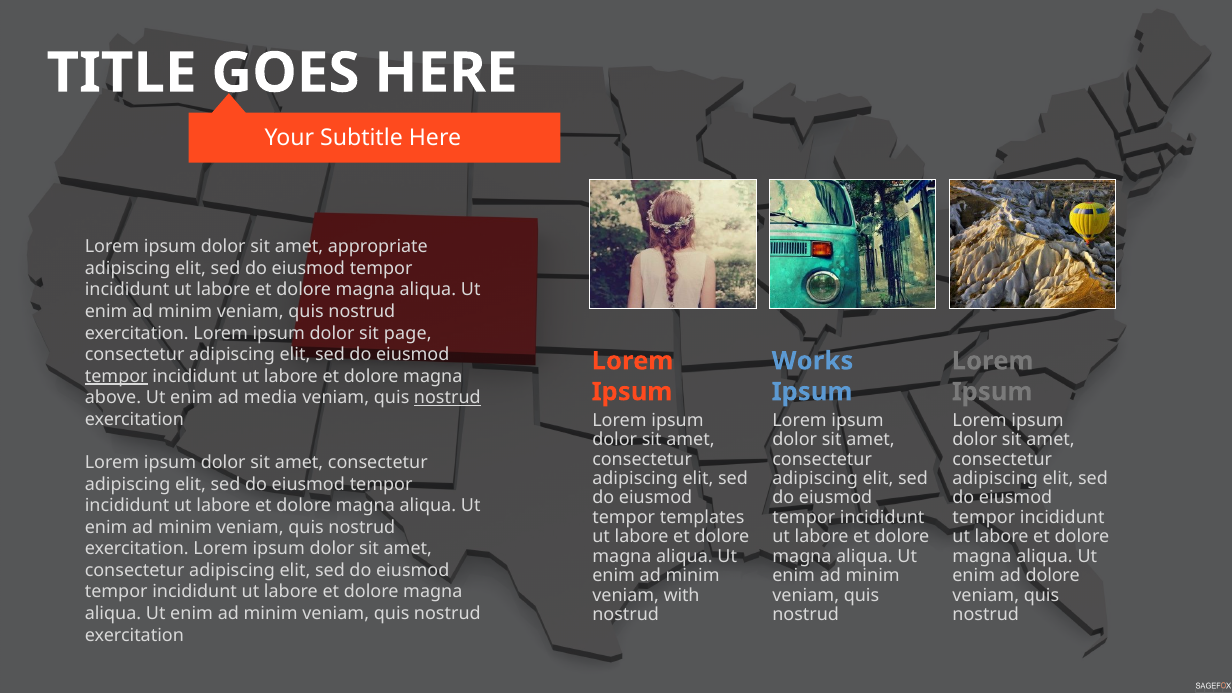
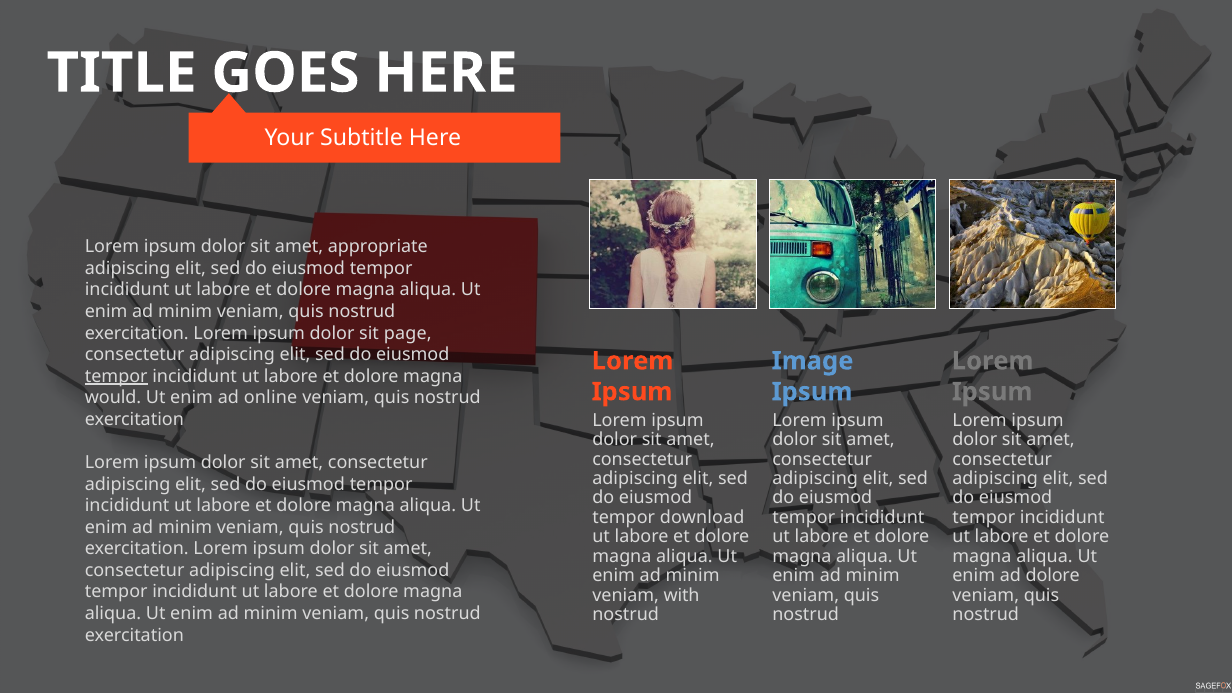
Works: Works -> Image
above: above -> would
media: media -> online
nostrud at (447, 398) underline: present -> none
templates: templates -> download
